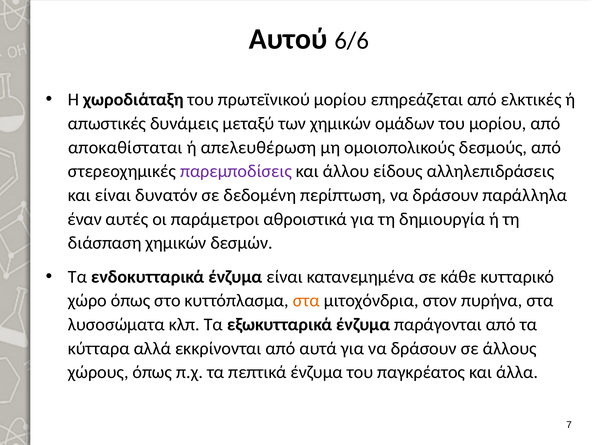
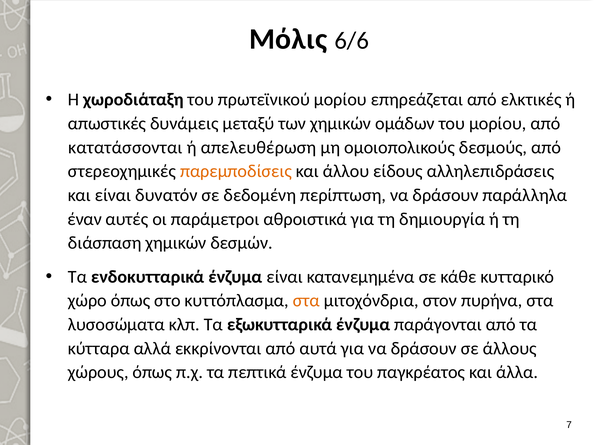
Αυτού: Αυτού -> Μόλις
αποκαθίσταται: αποκαθίσταται -> κατατάσσονται
παρεμποδίσεις colour: purple -> orange
